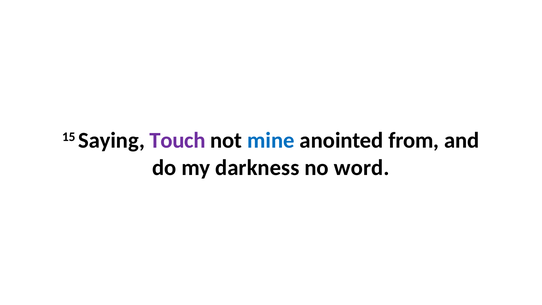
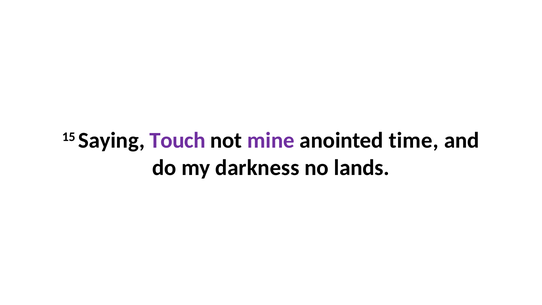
mine colour: blue -> purple
from: from -> time
word: word -> lands
